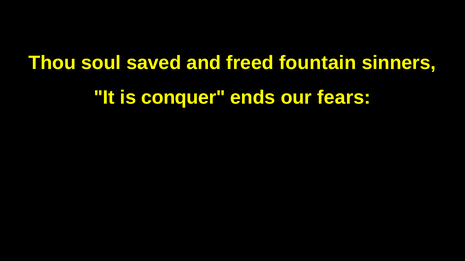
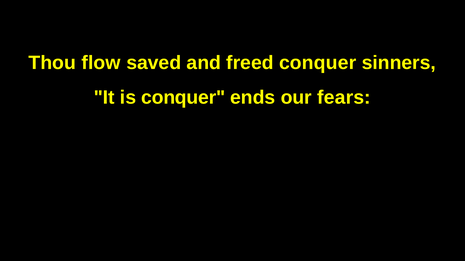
soul: soul -> flow
freed fountain: fountain -> conquer
